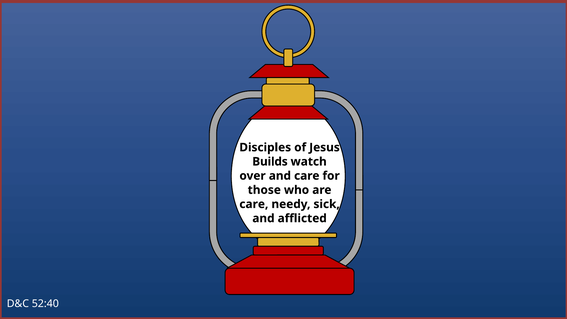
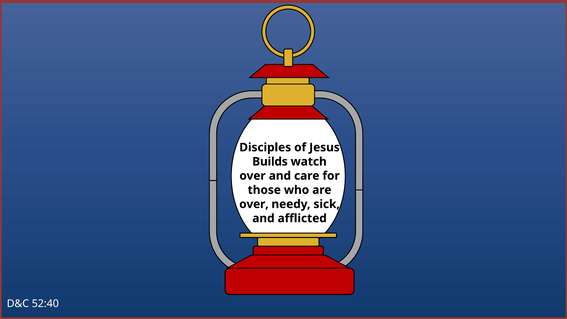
care at (254, 204): care -> over
